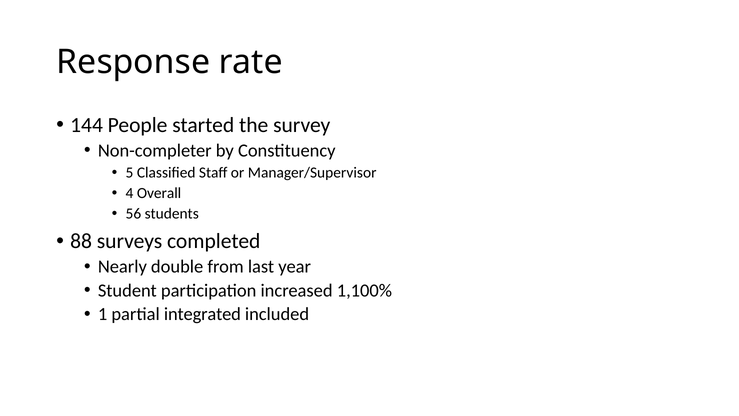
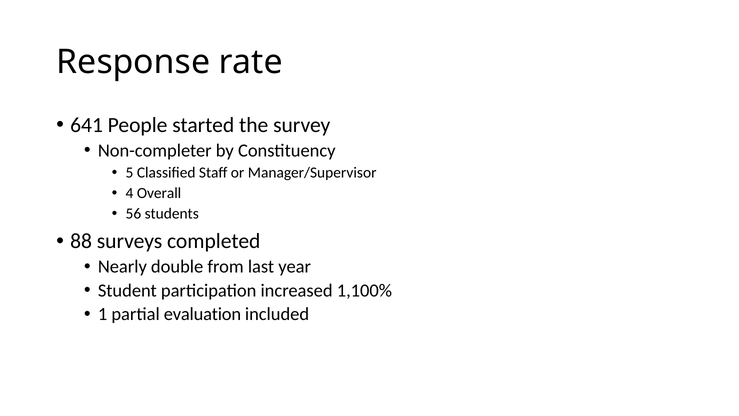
144: 144 -> 641
integrated: integrated -> evaluation
